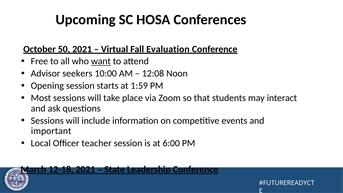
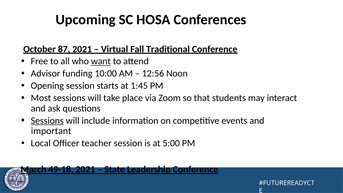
50: 50 -> 87
Evaluation: Evaluation -> Traditional
seekers: seekers -> funding
12:08: 12:08 -> 12:56
1:59: 1:59 -> 1:45
Sessions at (47, 121) underline: none -> present
6:00: 6:00 -> 5:00
12-18: 12-18 -> 49-18
